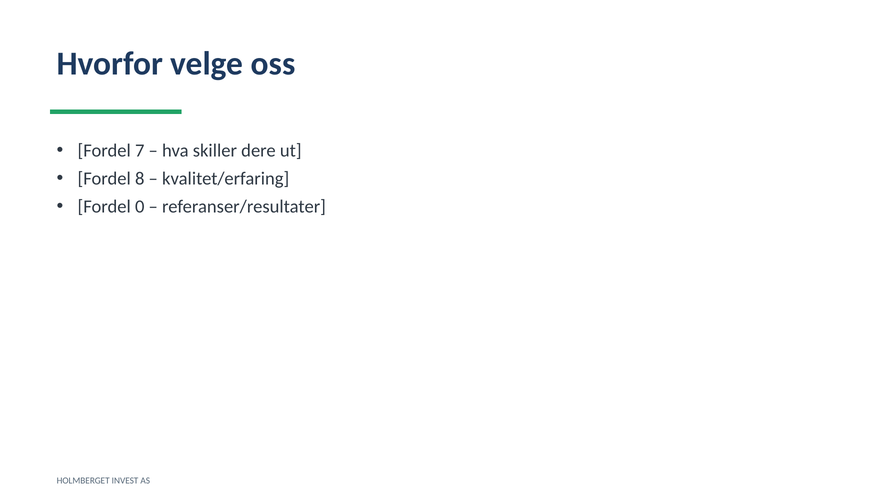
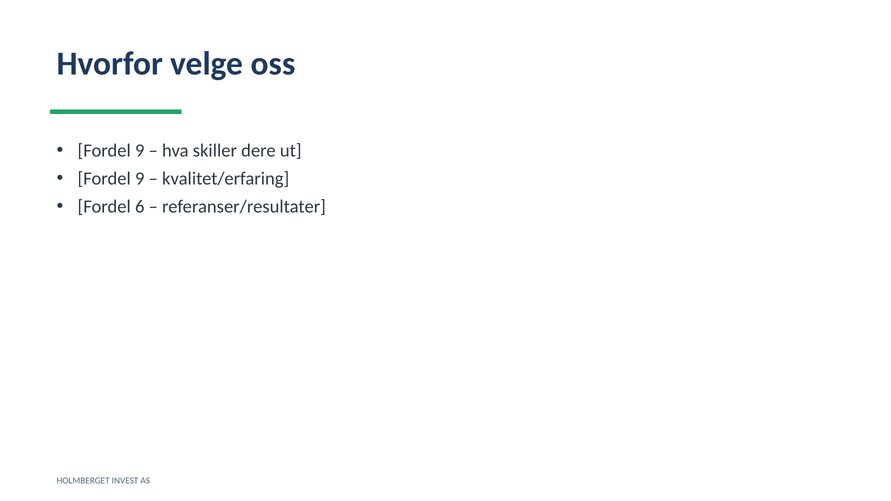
7 at (140, 151): 7 -> 9
8 at (140, 179): 8 -> 9
0: 0 -> 6
